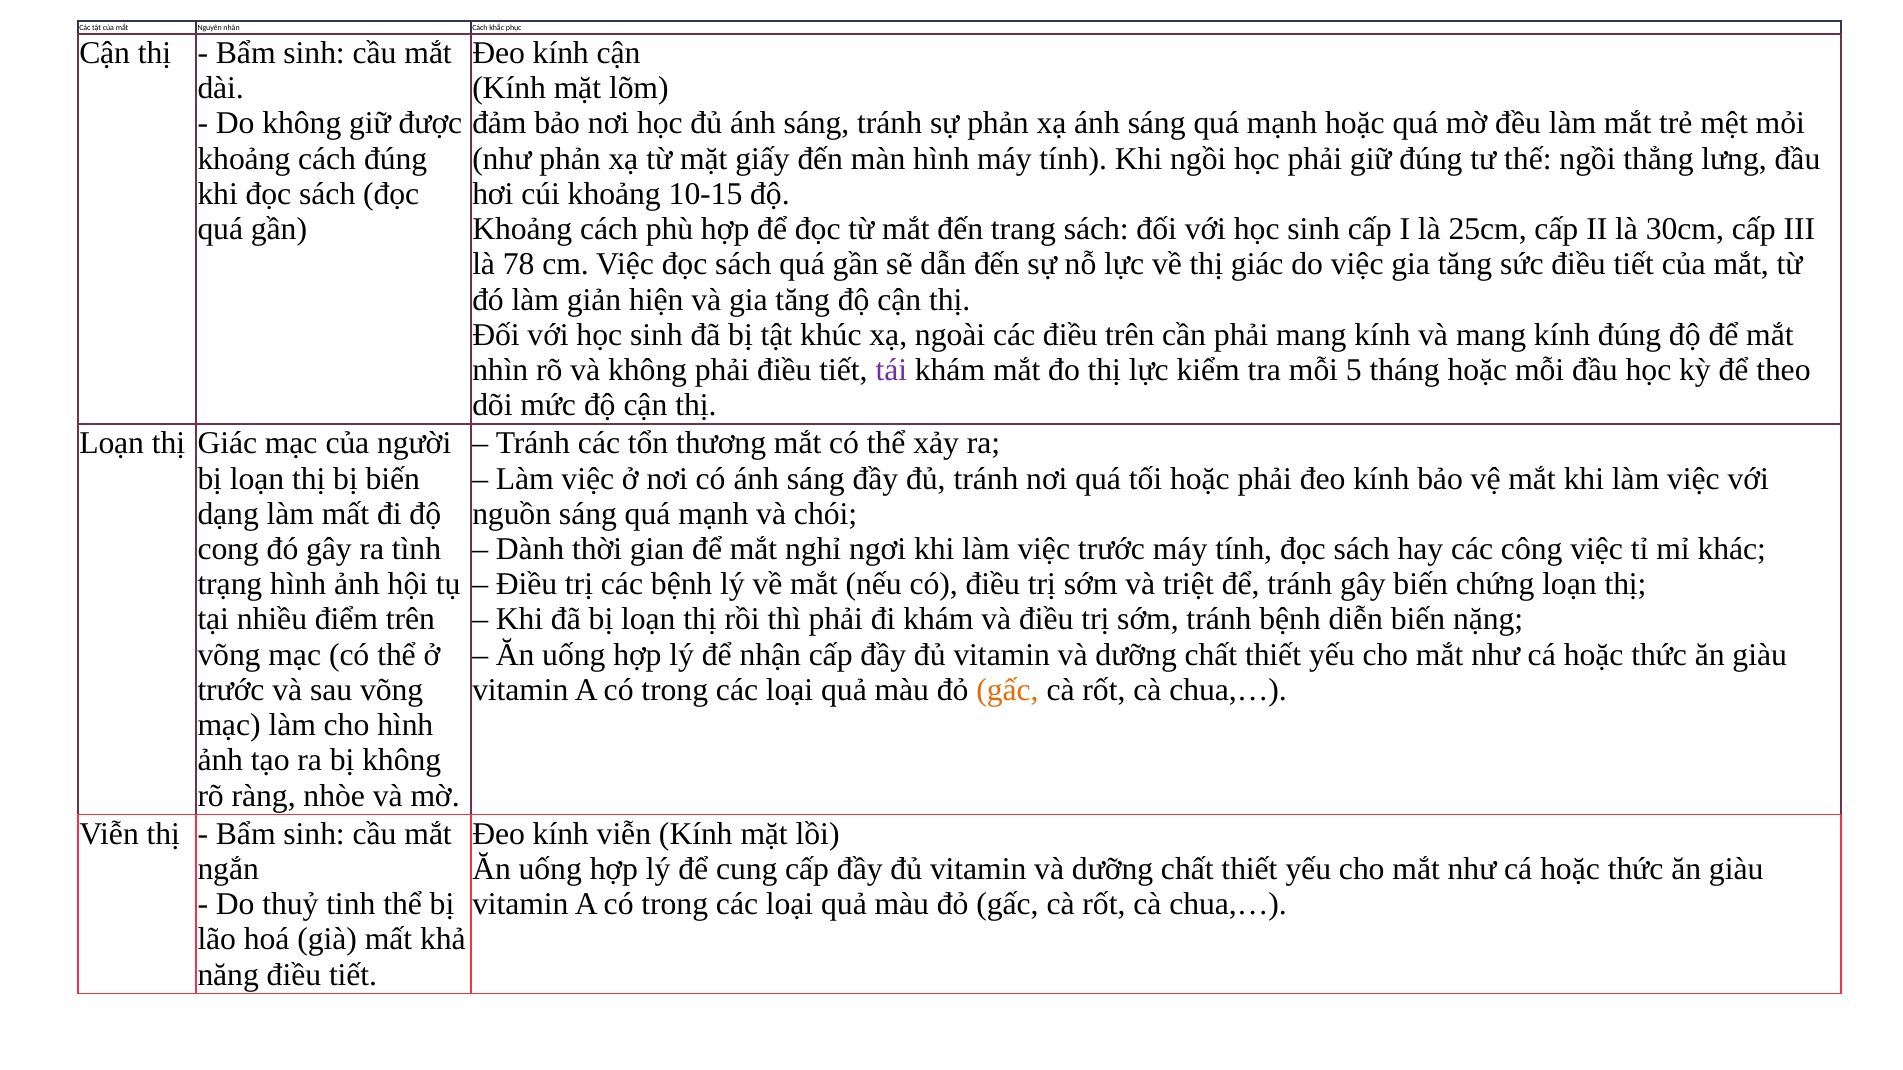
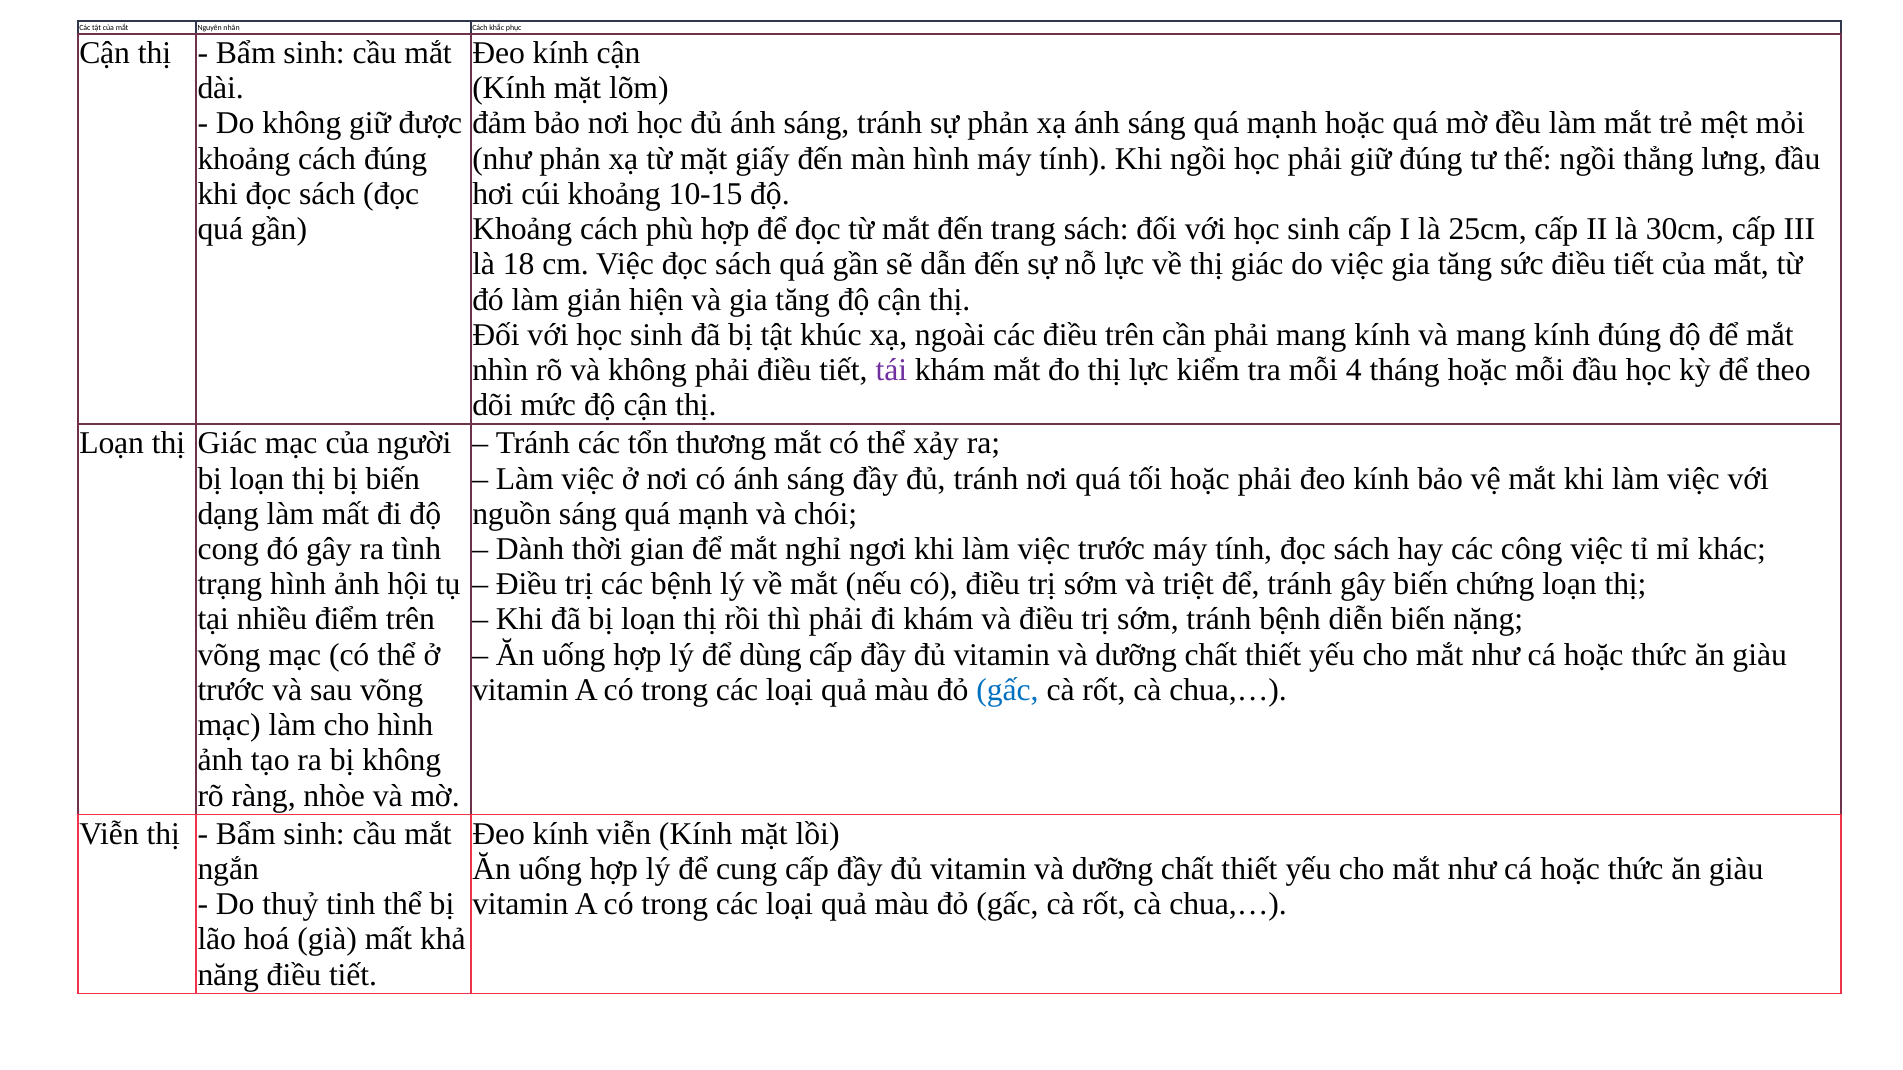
78: 78 -> 18
5: 5 -> 4
nhận: nhận -> dùng
gấc at (1007, 690) colour: orange -> blue
